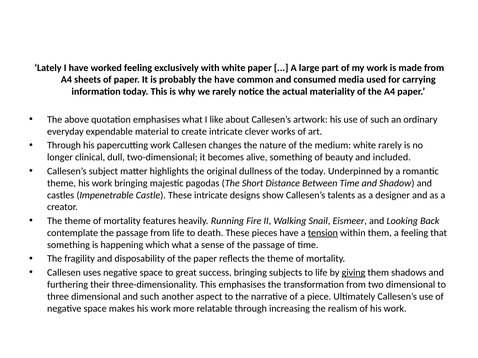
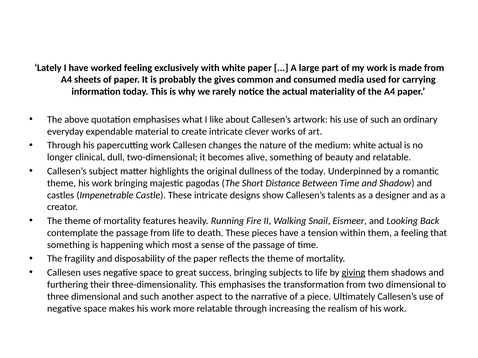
the have: have -> gives
white rarely: rarely -> actual
and included: included -> relatable
tension underline: present -> none
which what: what -> most
